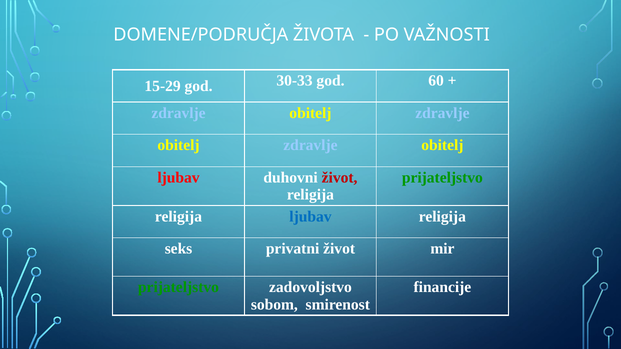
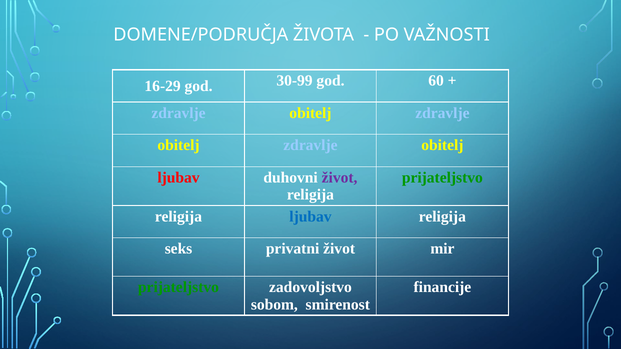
15-29: 15-29 -> 16-29
30-33: 30-33 -> 30-99
život at (340, 178) colour: red -> purple
